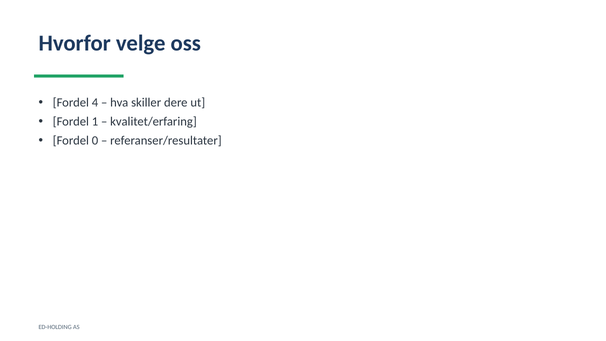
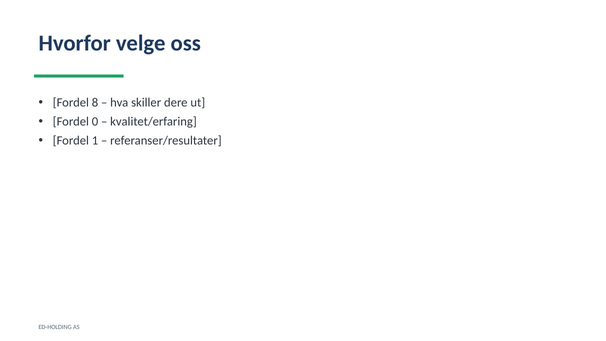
4: 4 -> 8
1: 1 -> 0
0: 0 -> 1
